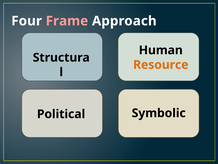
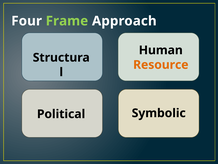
Frame colour: pink -> light green
